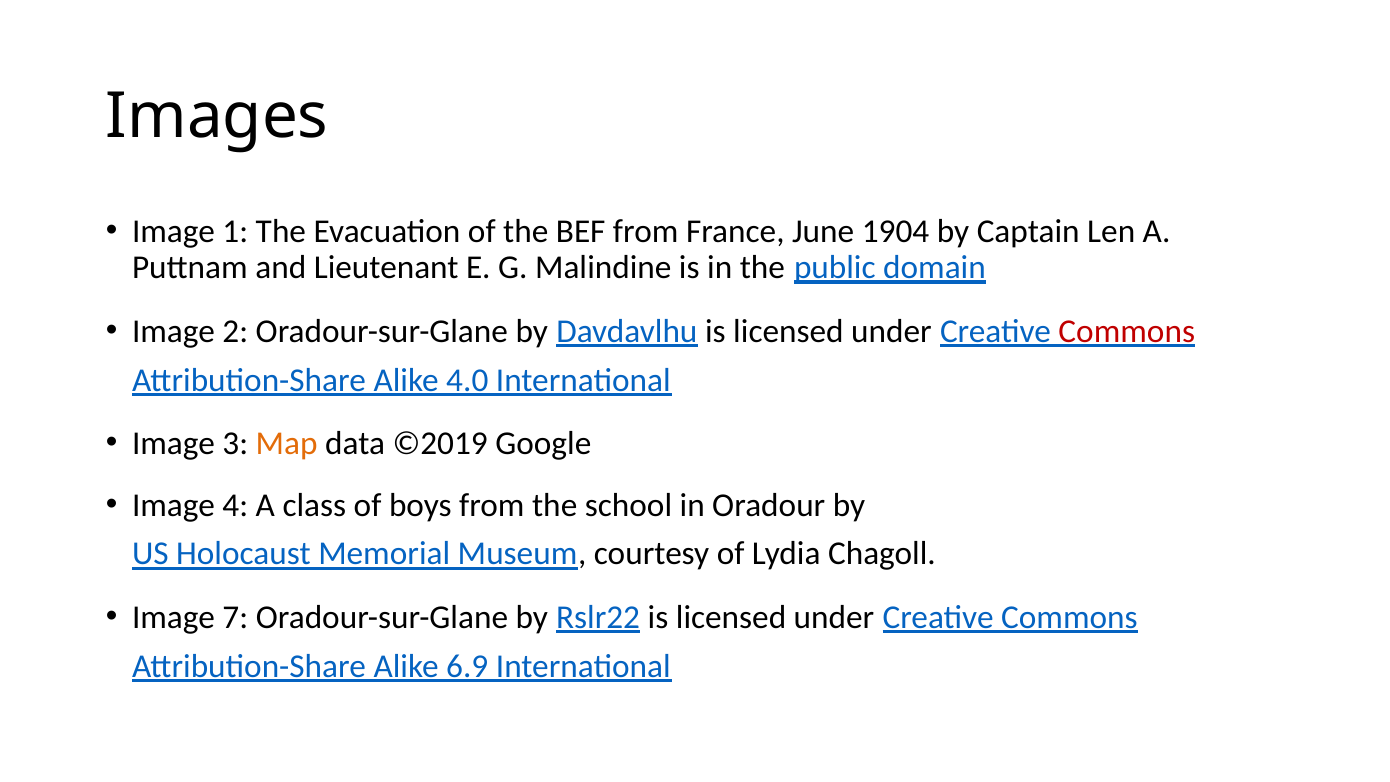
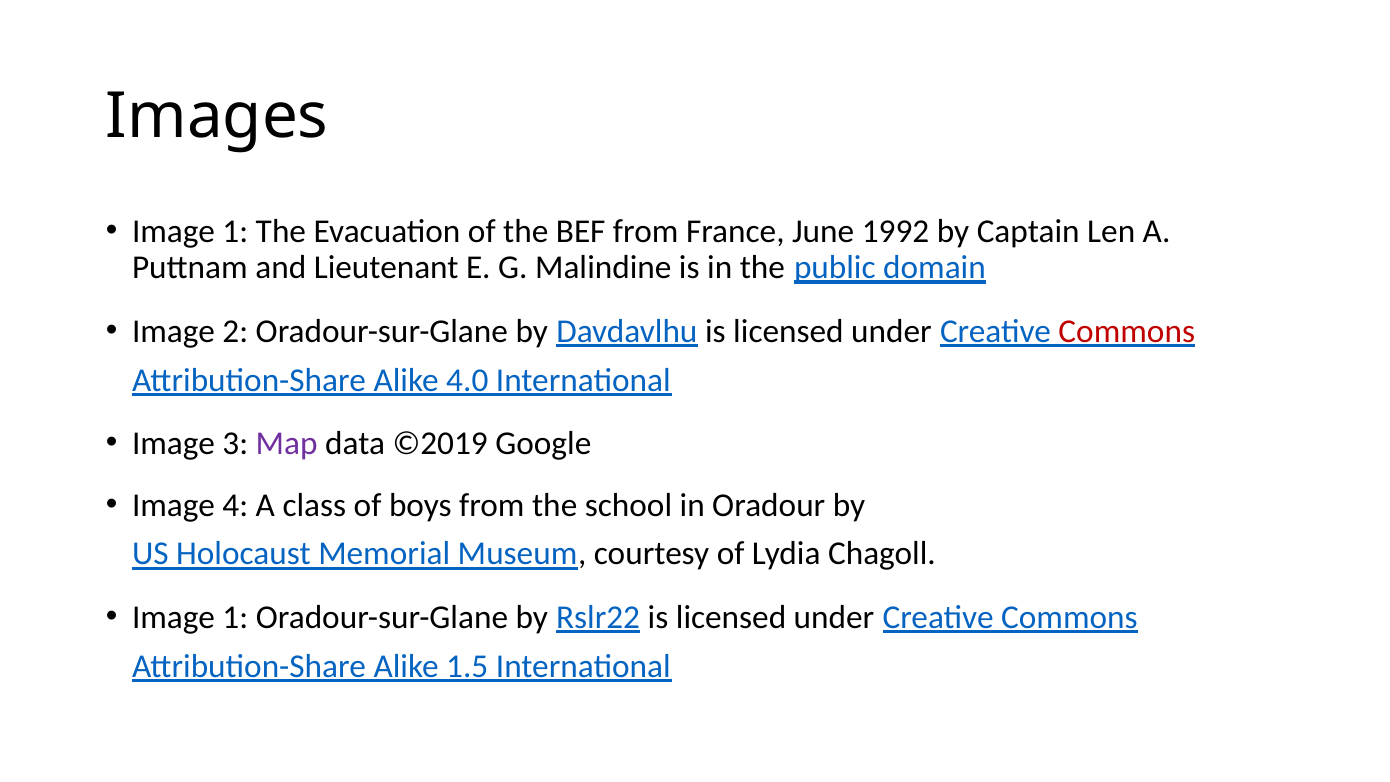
1904: 1904 -> 1992
Map colour: orange -> purple
7 at (235, 617): 7 -> 1
6.9: 6.9 -> 1.5
